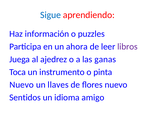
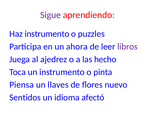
Sigue colour: blue -> purple
Haz información: información -> instrumento
ganas: ganas -> hecho
Nuevo at (22, 85): Nuevo -> Piensa
amigo: amigo -> afectó
